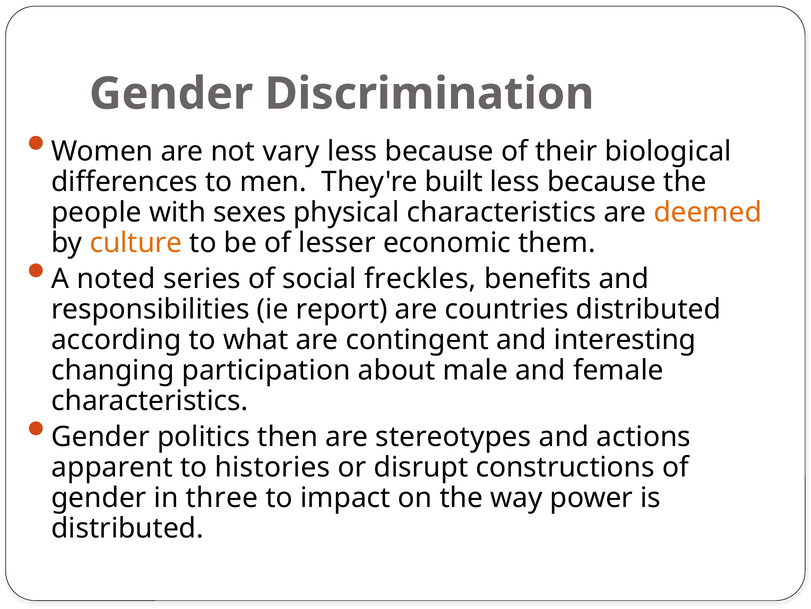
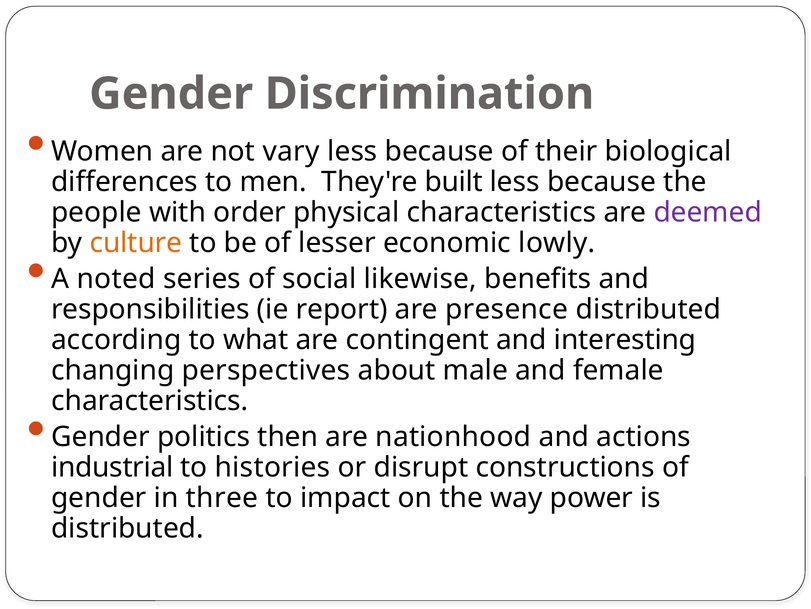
sexes: sexes -> order
deemed colour: orange -> purple
them: them -> lowly
freckles: freckles -> likewise
countries: countries -> presence
participation: participation -> perspectives
stereotypes: stereotypes -> nationhood
apparent: apparent -> industrial
